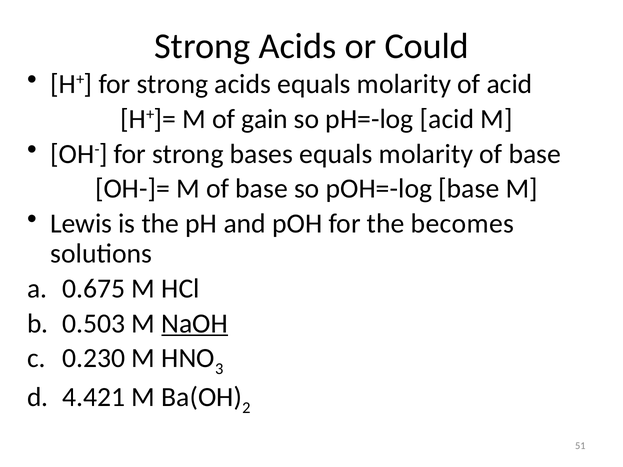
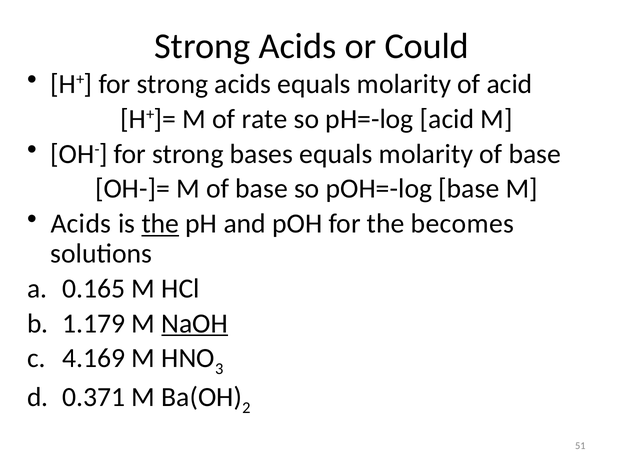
gain: gain -> rate
Lewis at (81, 224): Lewis -> Acids
the at (160, 224) underline: none -> present
0.675: 0.675 -> 0.165
0.503: 0.503 -> 1.179
0.230: 0.230 -> 4.169
4.421: 4.421 -> 0.371
